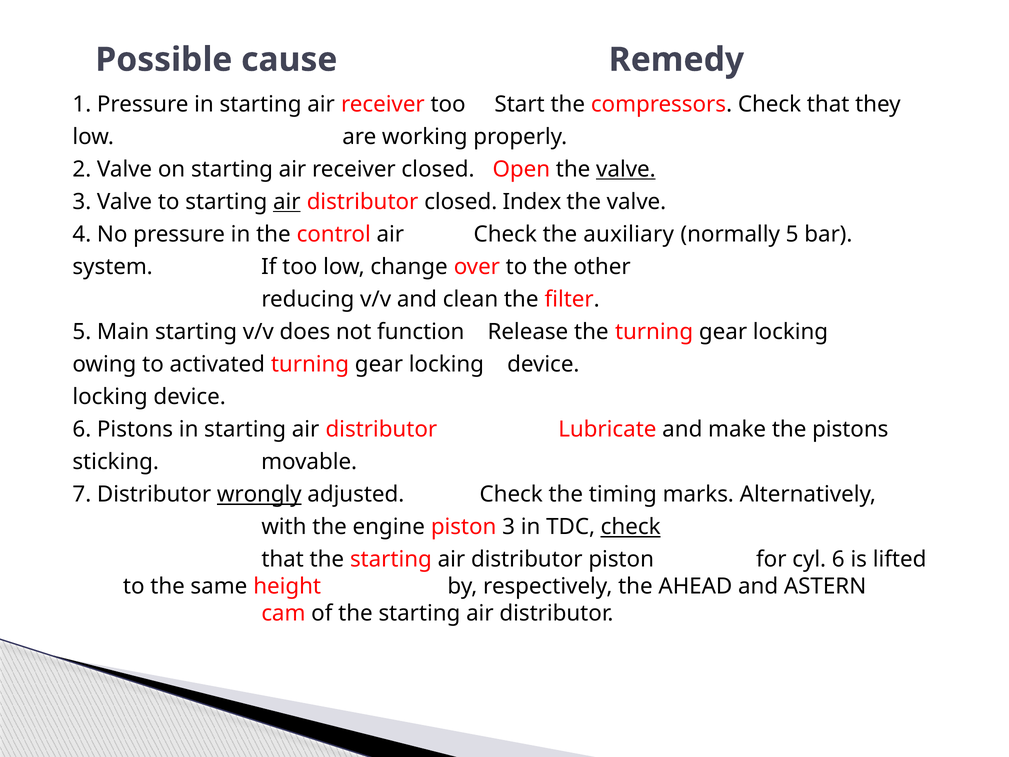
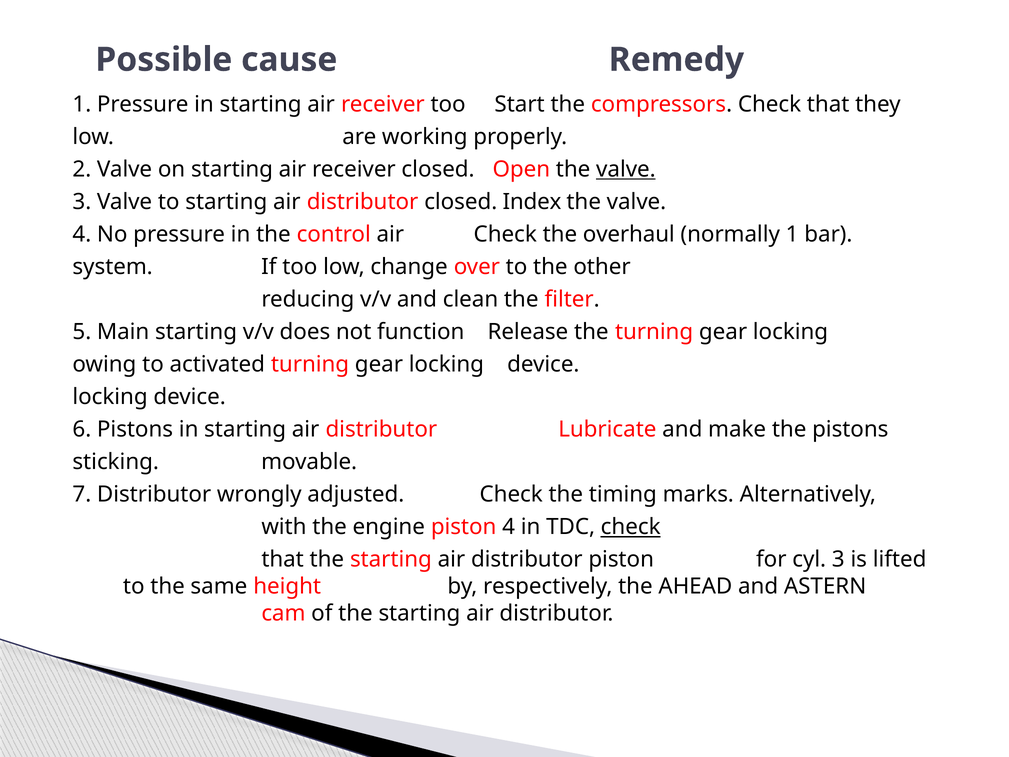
air at (287, 202) underline: present -> none
auxiliary: auxiliary -> overhaul
normally 5: 5 -> 1
wrongly underline: present -> none
piston 3: 3 -> 4
cyl 6: 6 -> 3
